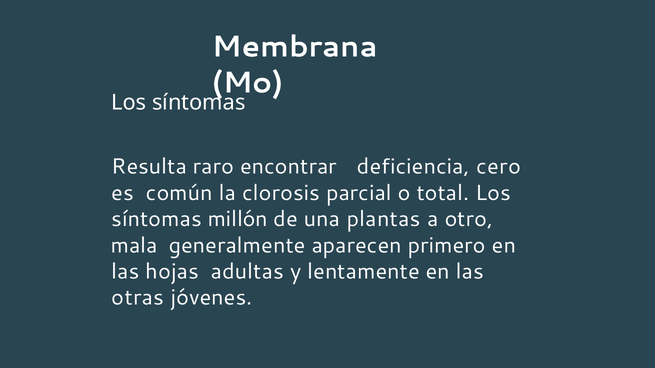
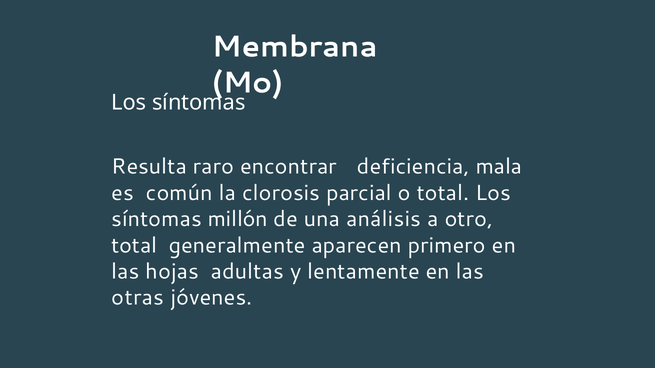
cero: cero -> mala
plantas: plantas -> análisis
mala at (134, 246): mala -> total
